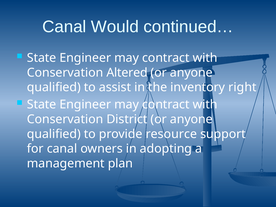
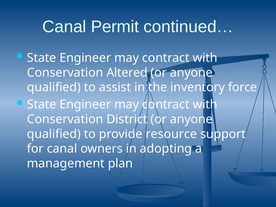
Would: Would -> Permit
right: right -> force
